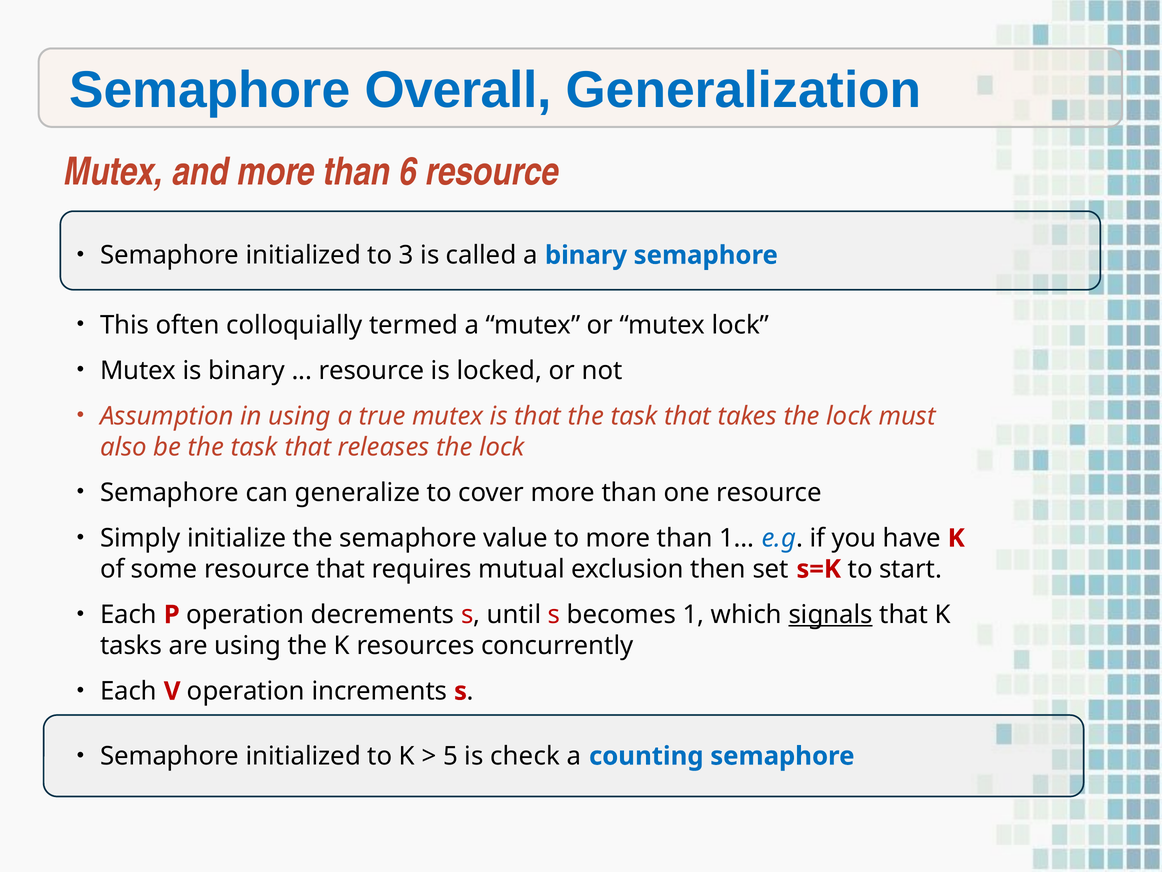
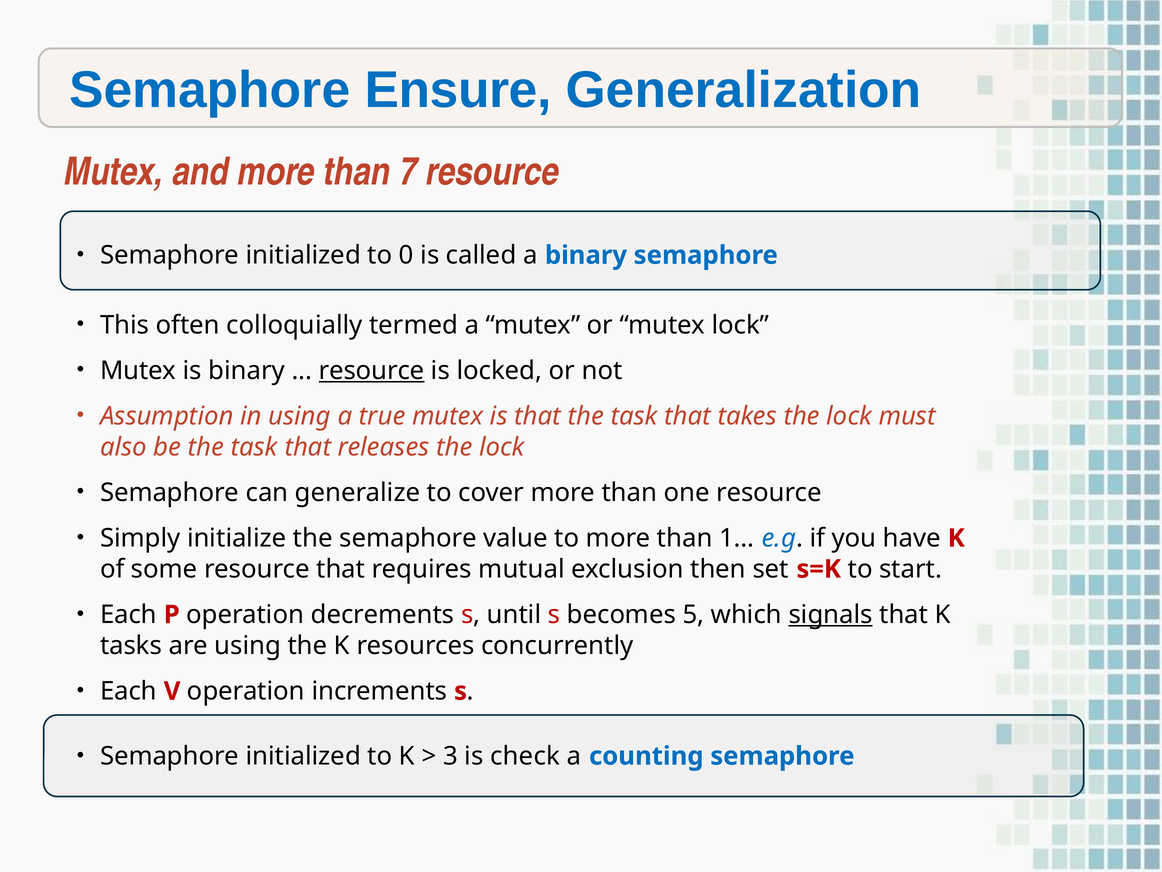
Overall: Overall -> Ensure
6: 6 -> 7
3: 3 -> 0
resource at (372, 370) underline: none -> present
1: 1 -> 5
5: 5 -> 3
